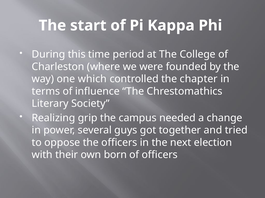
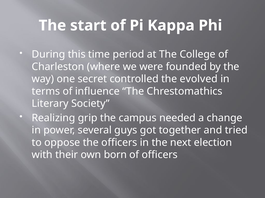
which: which -> secret
chapter: chapter -> evolved
